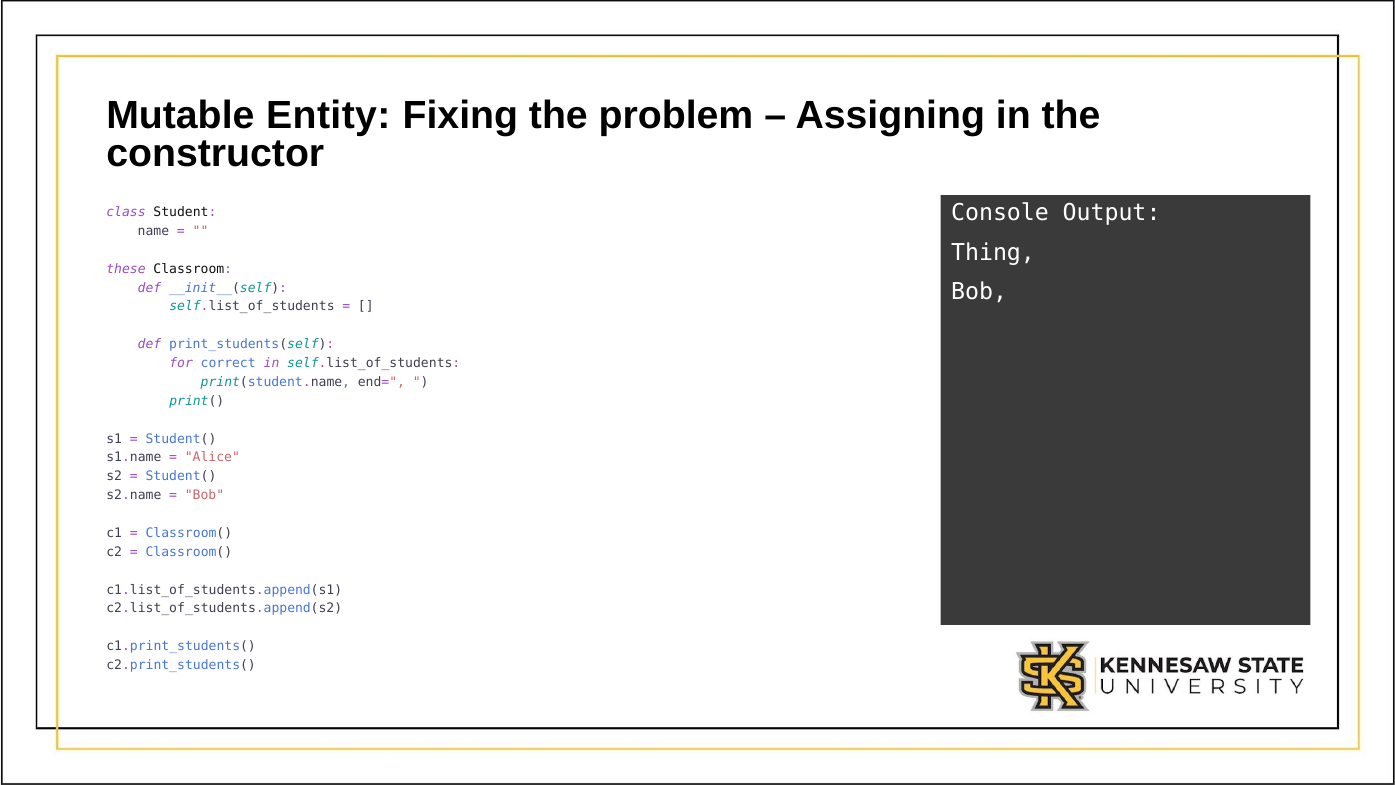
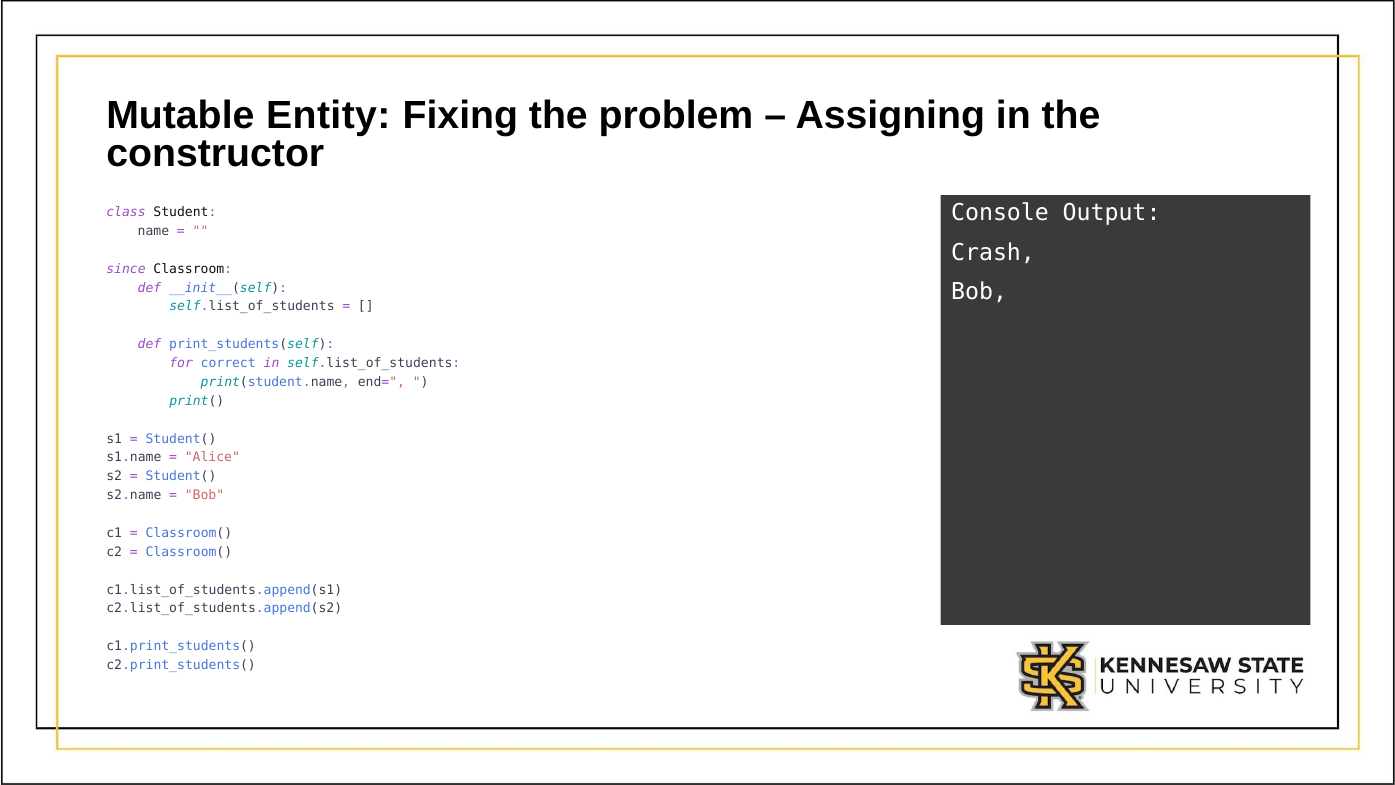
Thing: Thing -> Crash
these: these -> since
